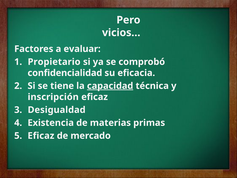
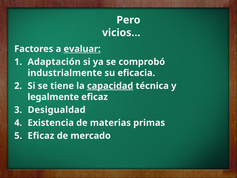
evaluar underline: none -> present
Propietario: Propietario -> Adaptación
confidencialidad: confidencialidad -> industrialmente
inscripción: inscripción -> legalmente
